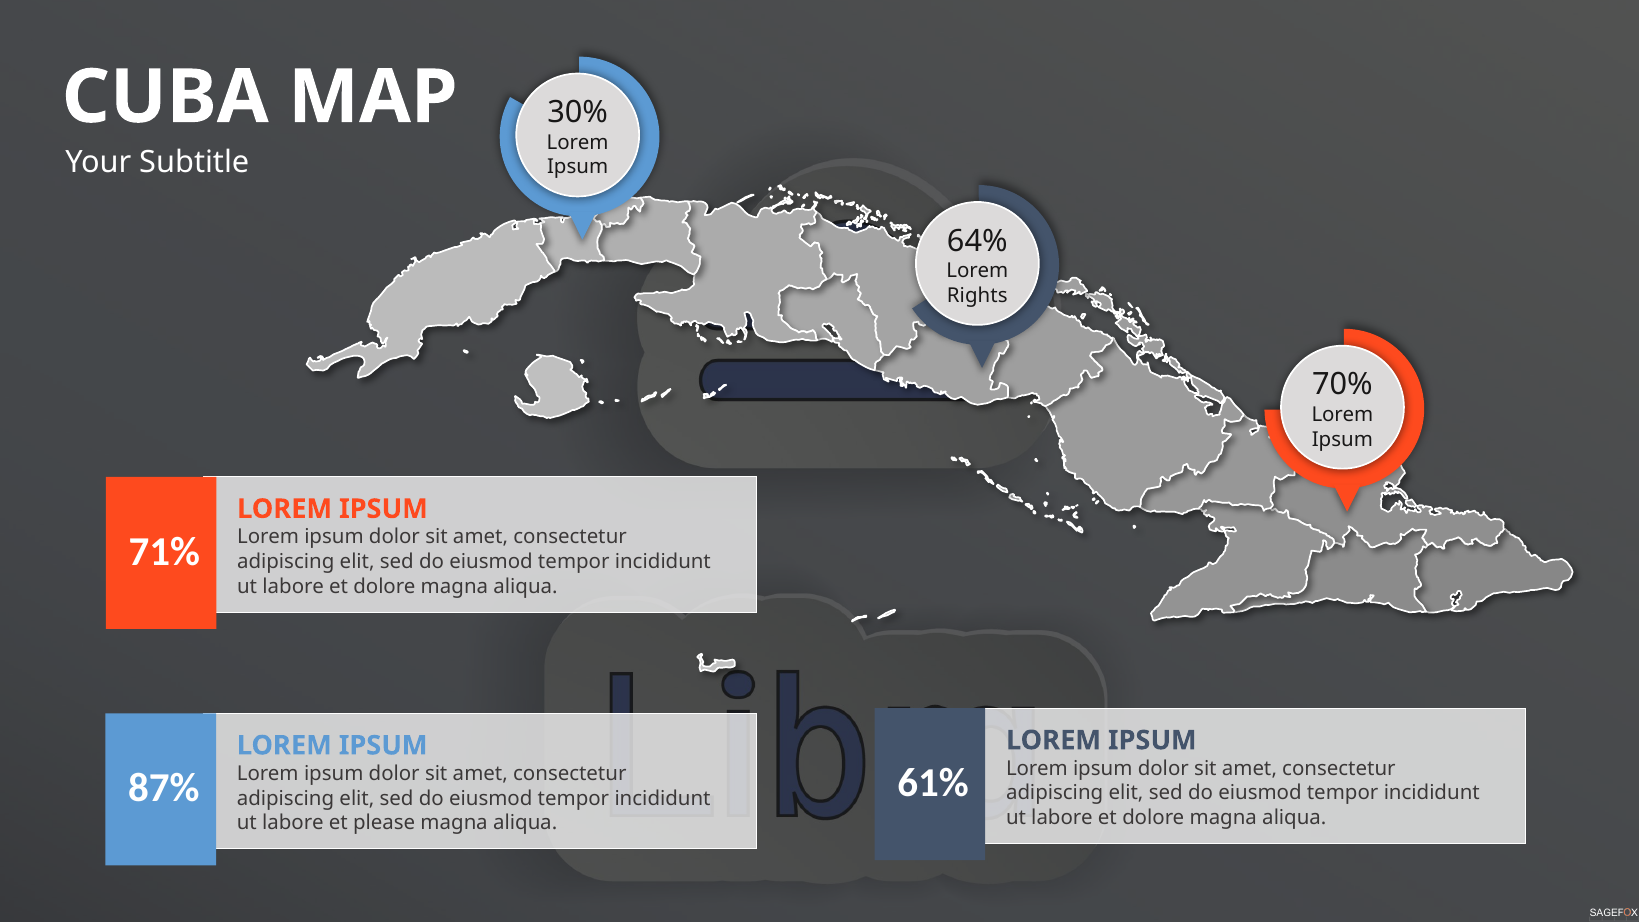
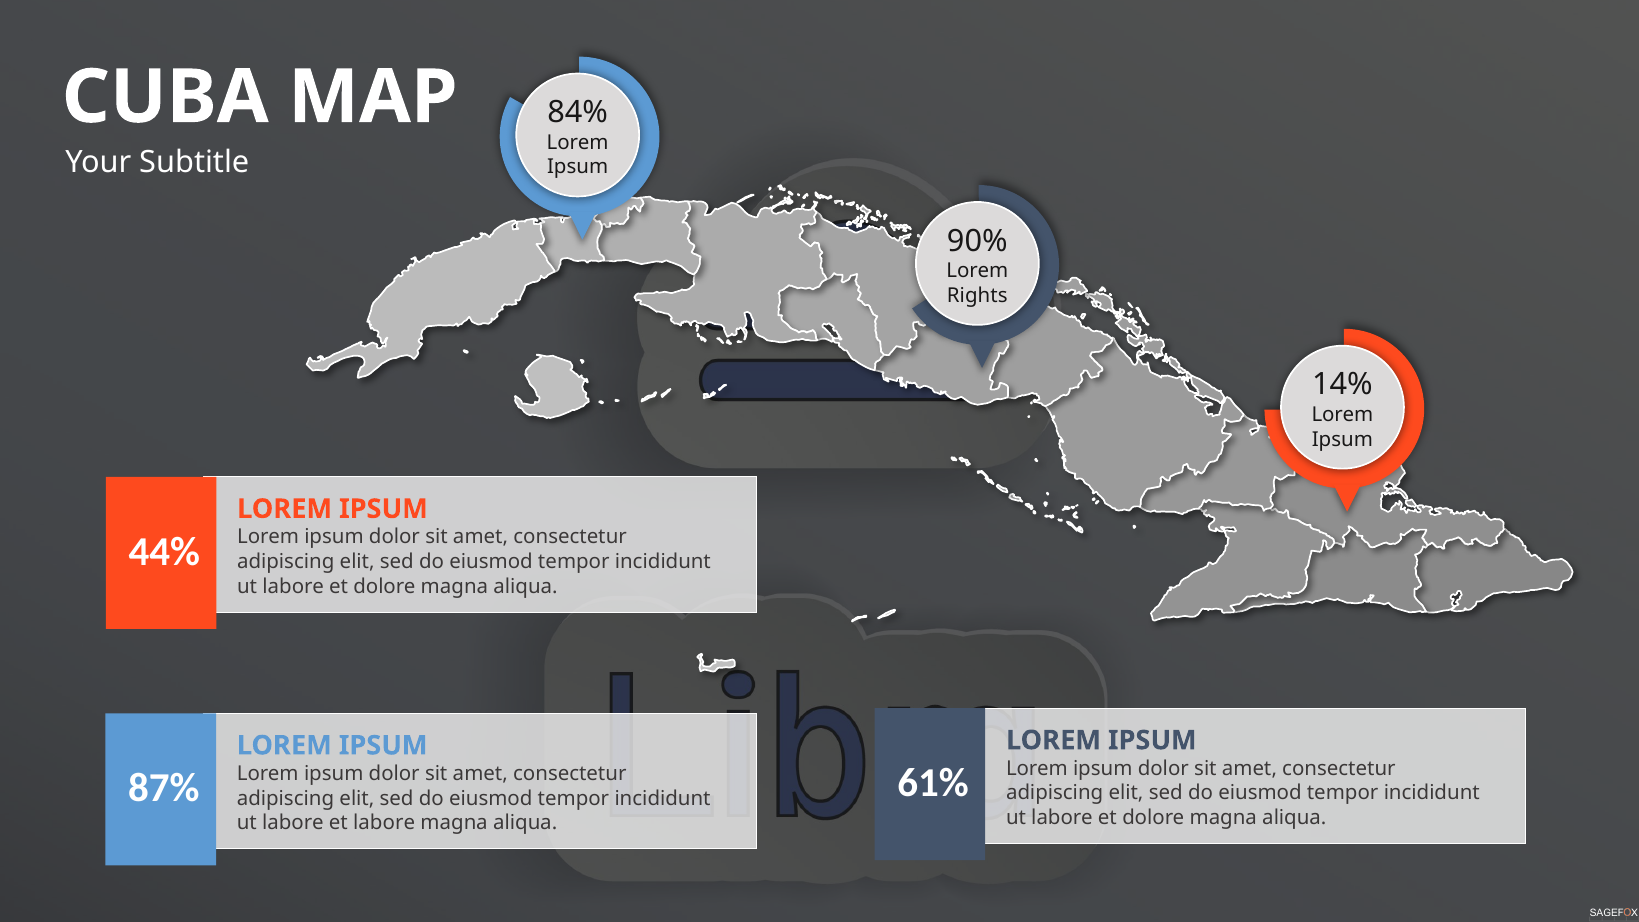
30%: 30% -> 84%
64%: 64% -> 90%
70%: 70% -> 14%
71%: 71% -> 44%
et please: please -> labore
